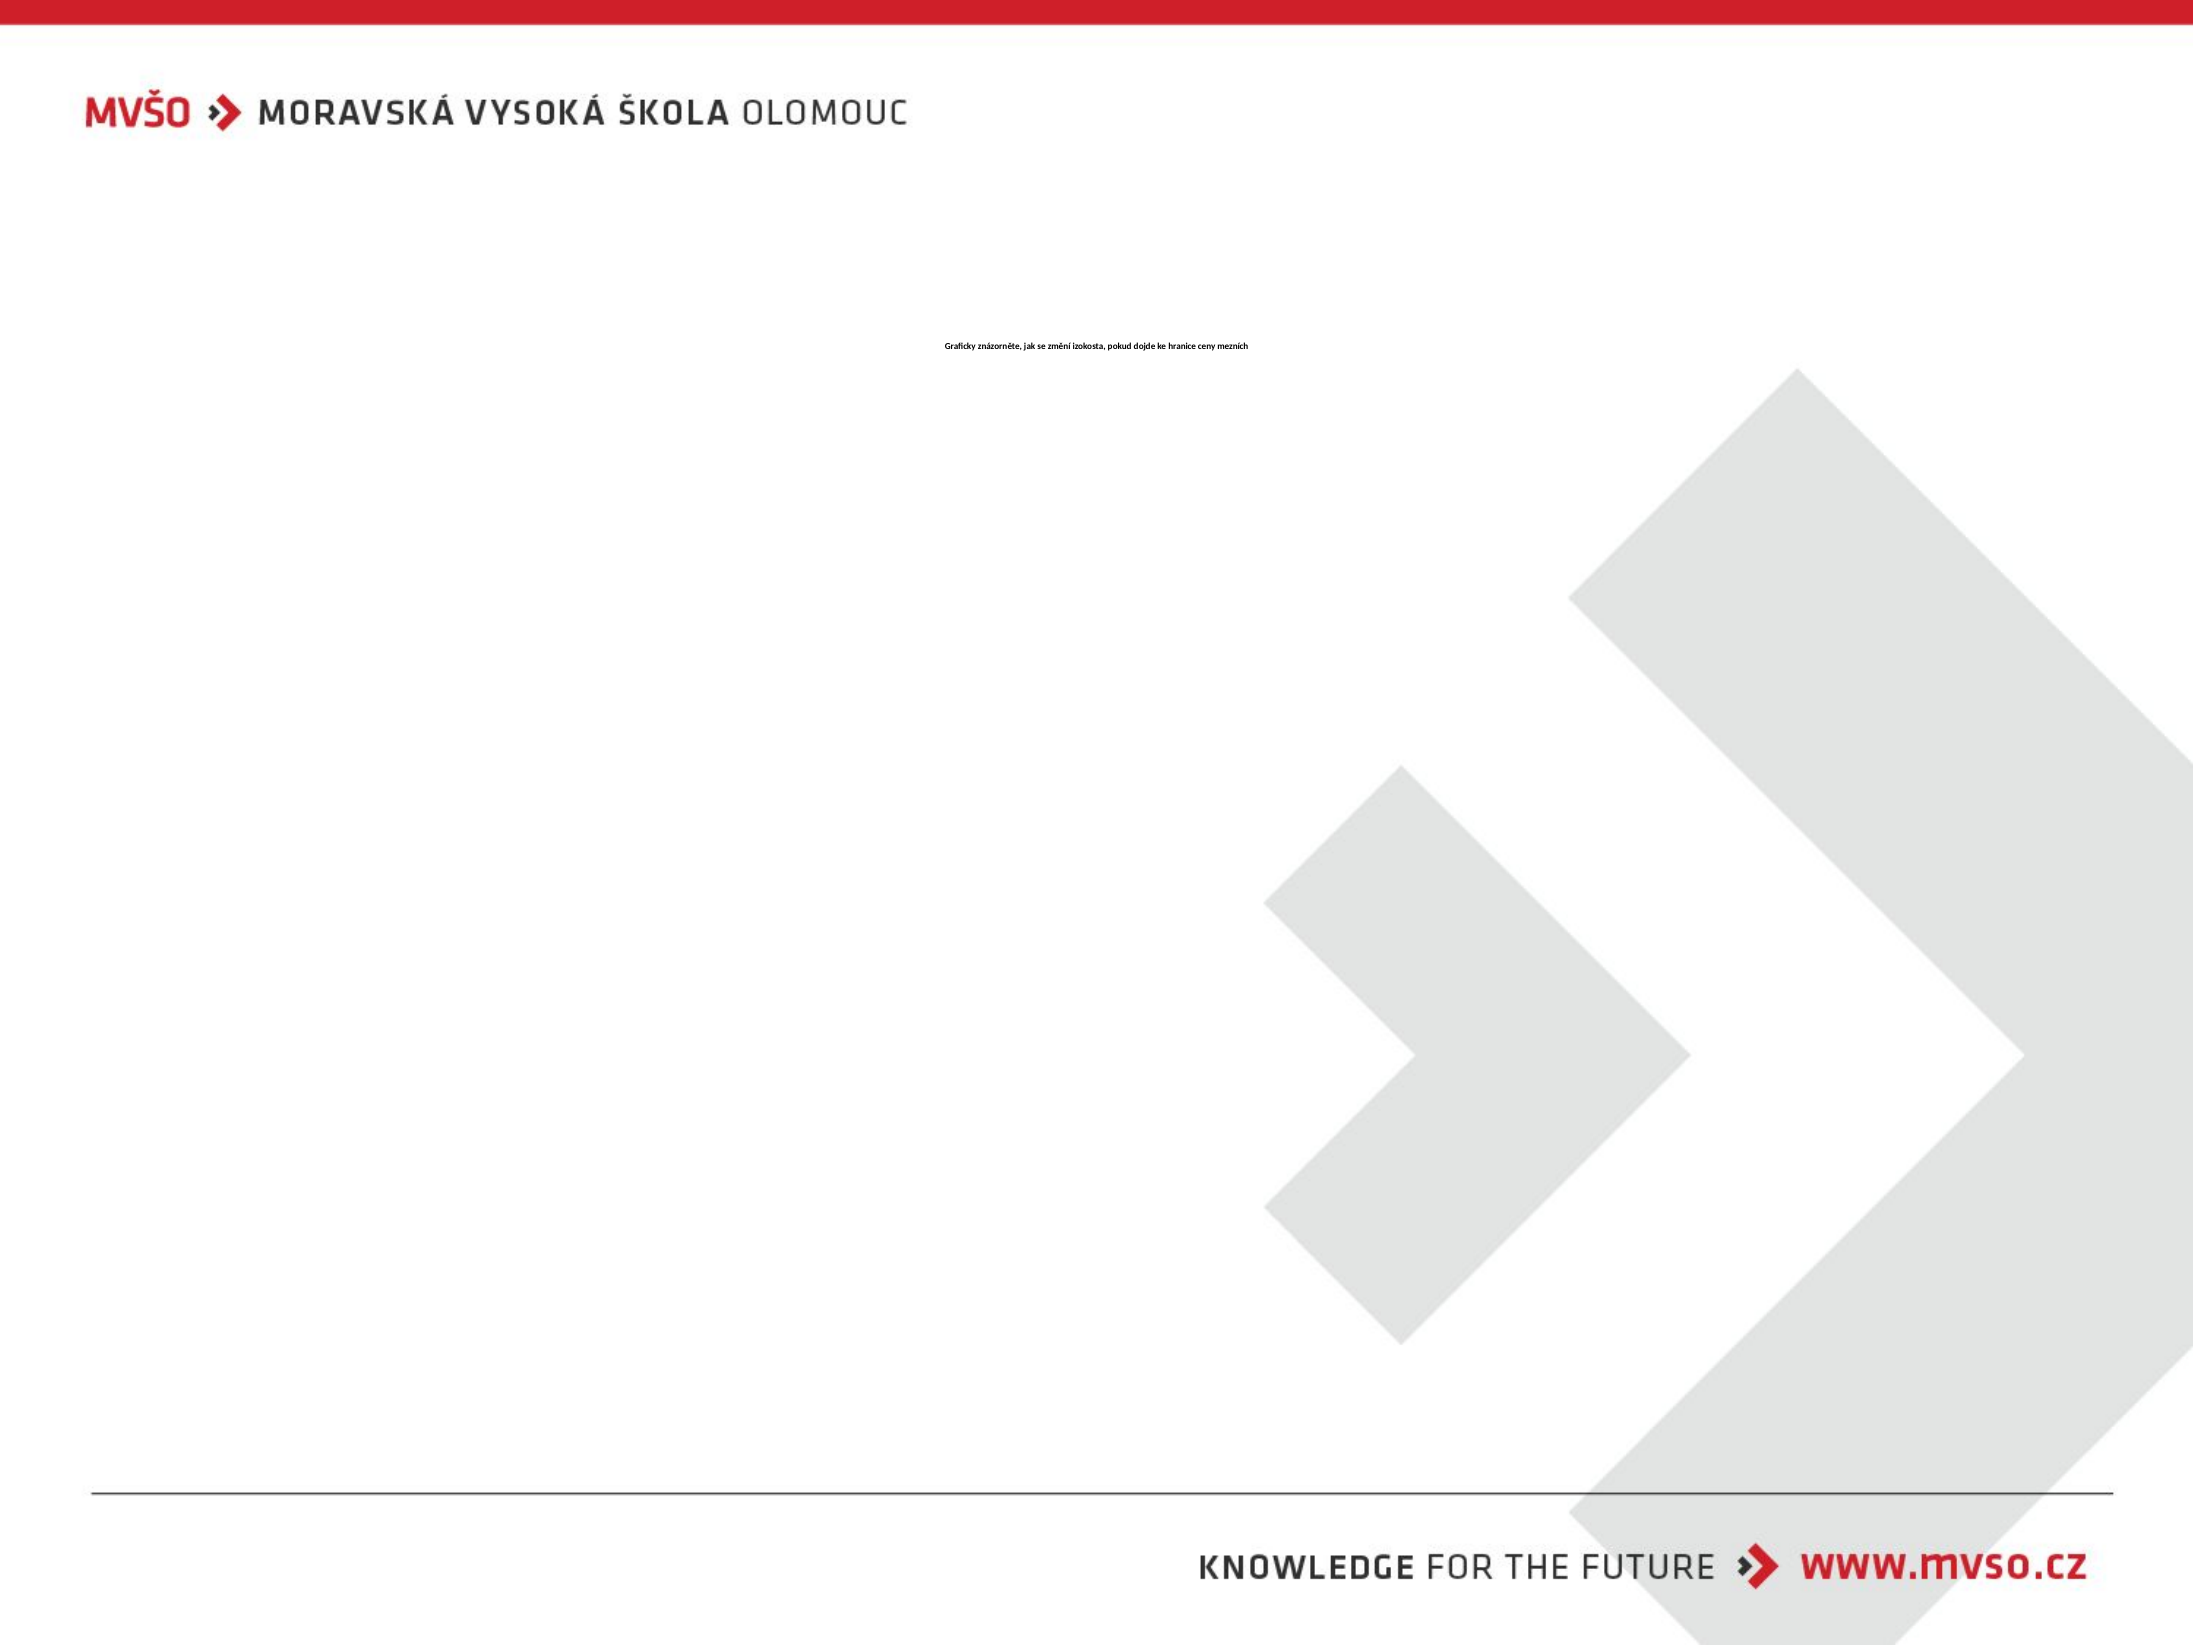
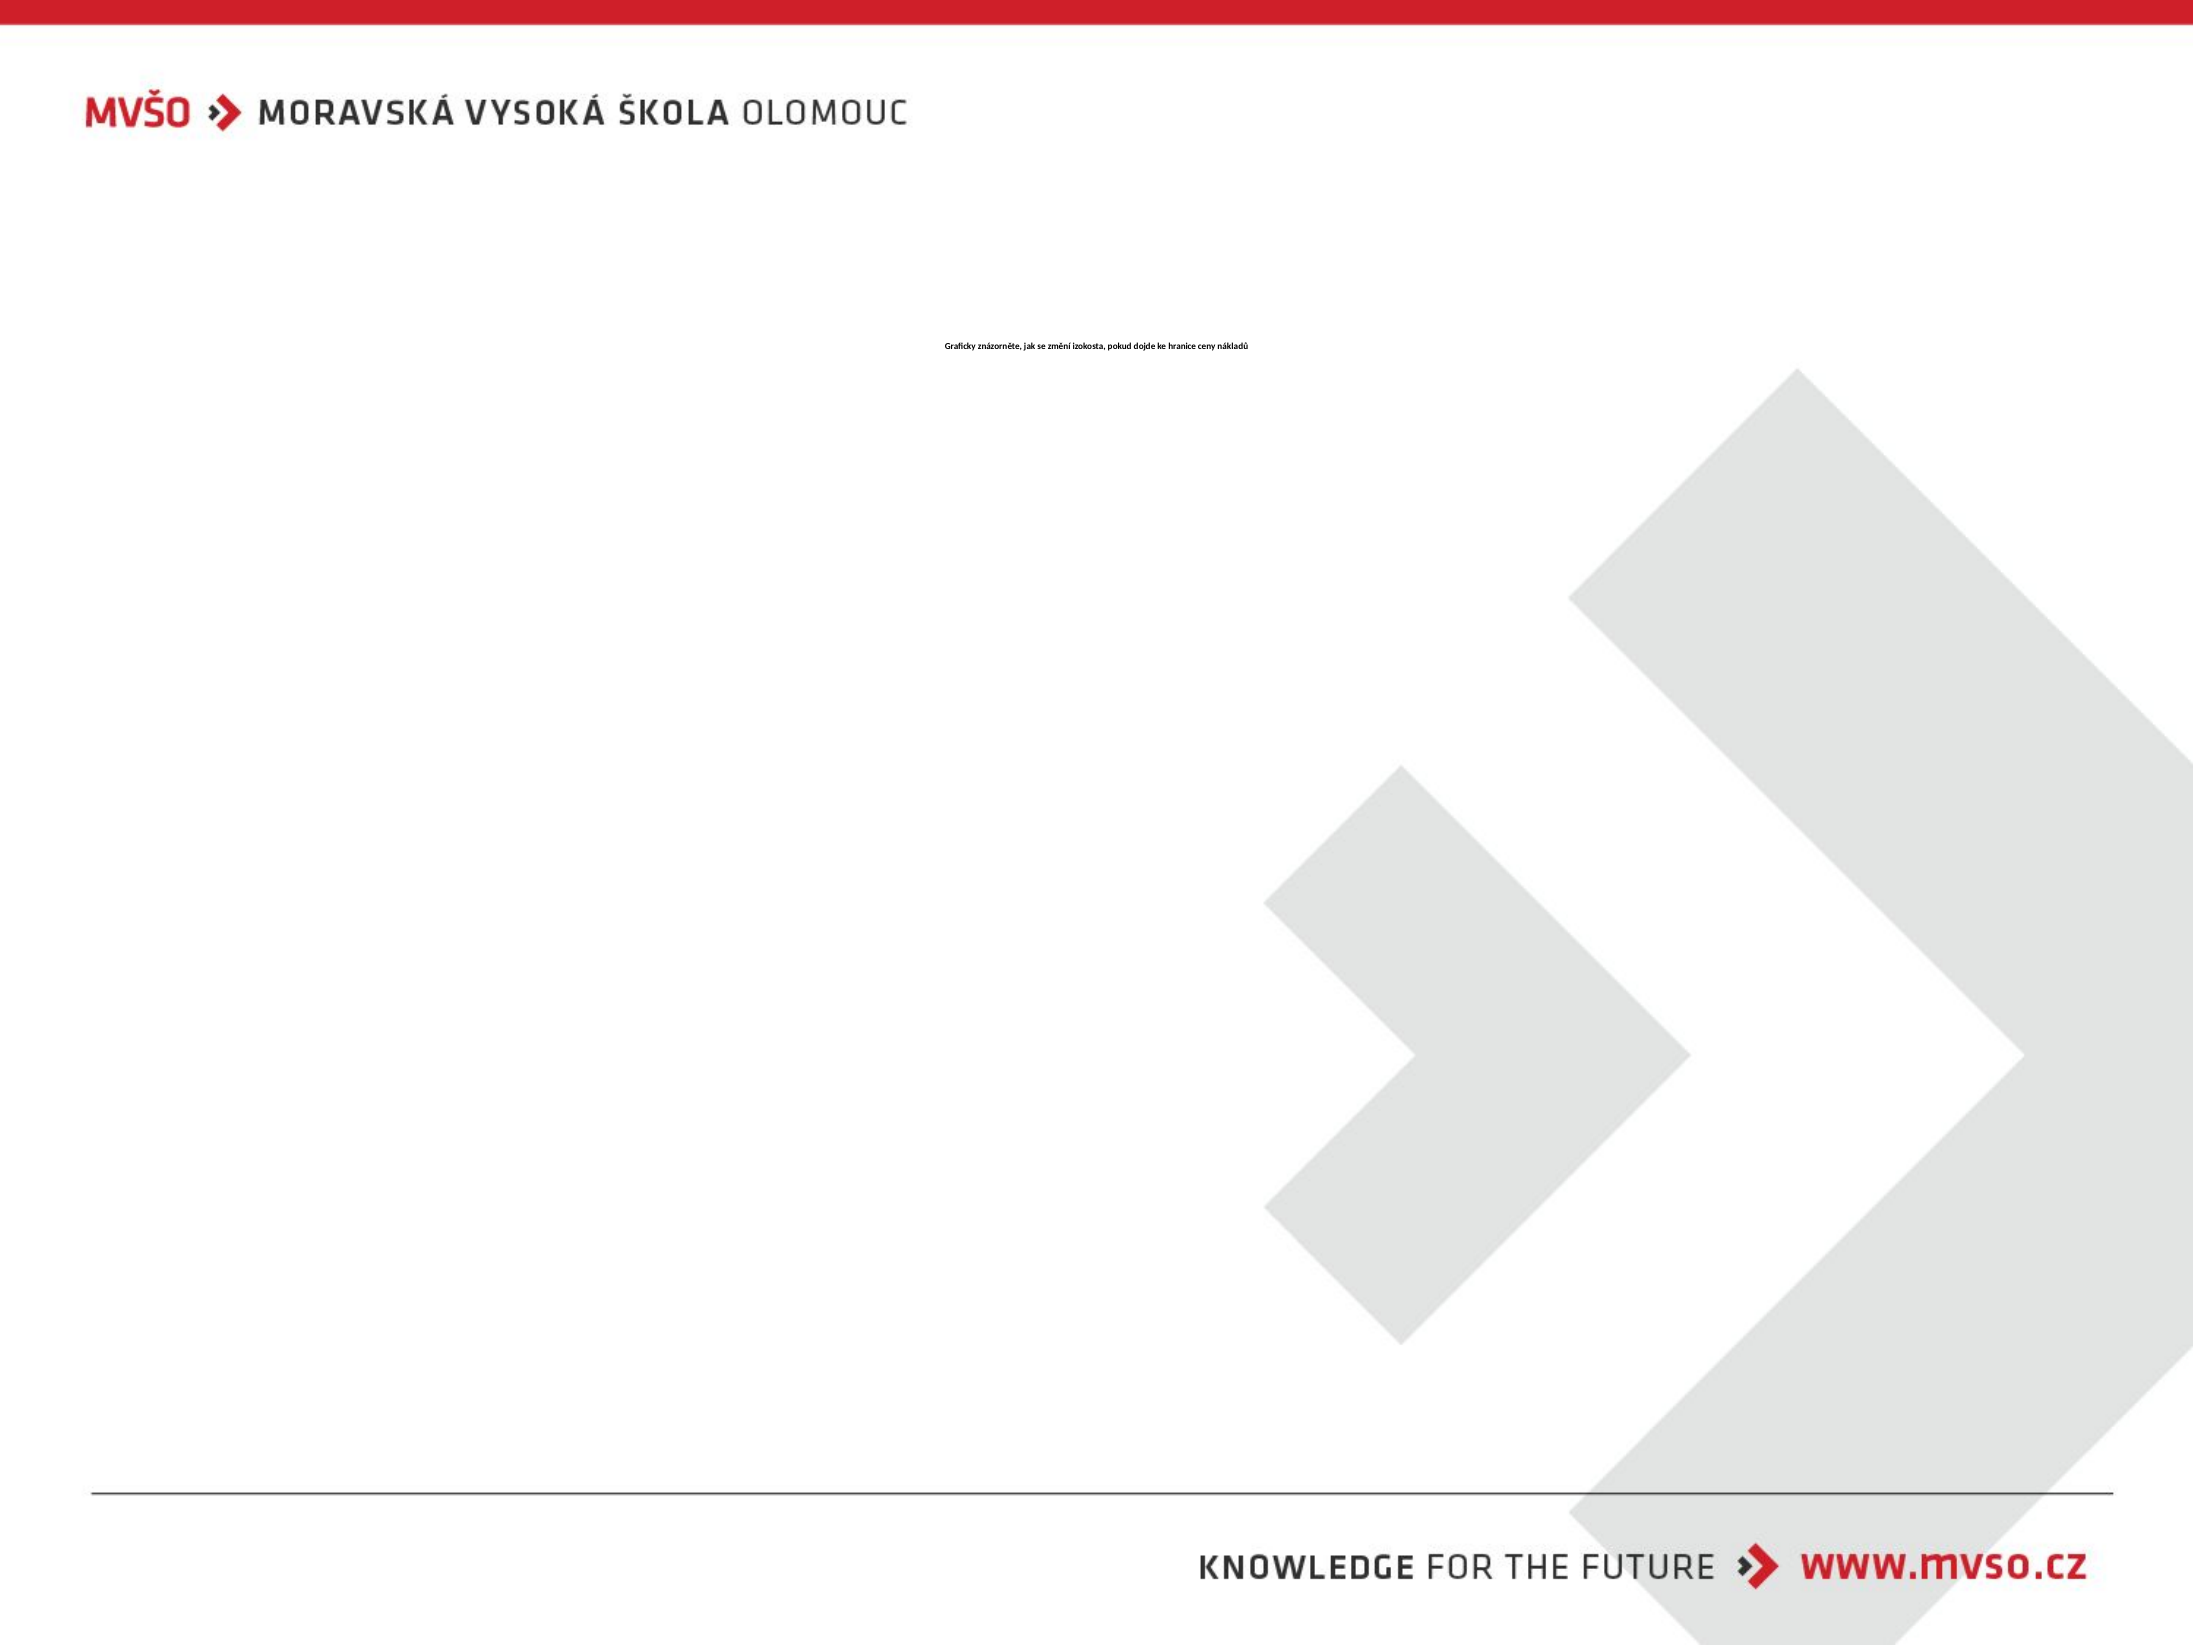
mezních: mezních -> nákladů
